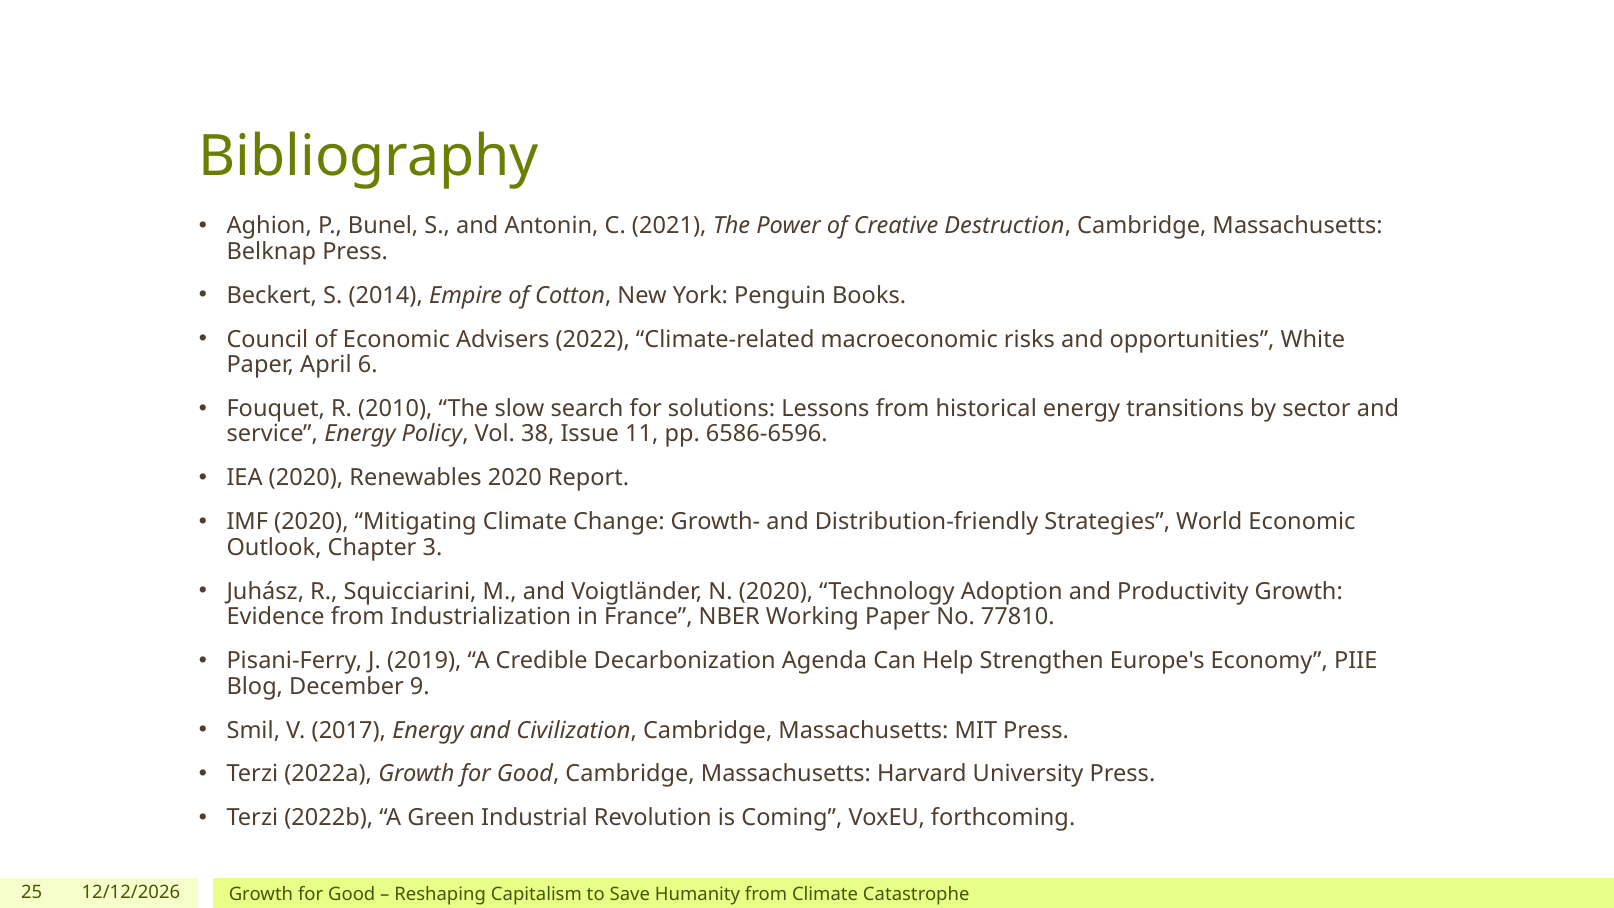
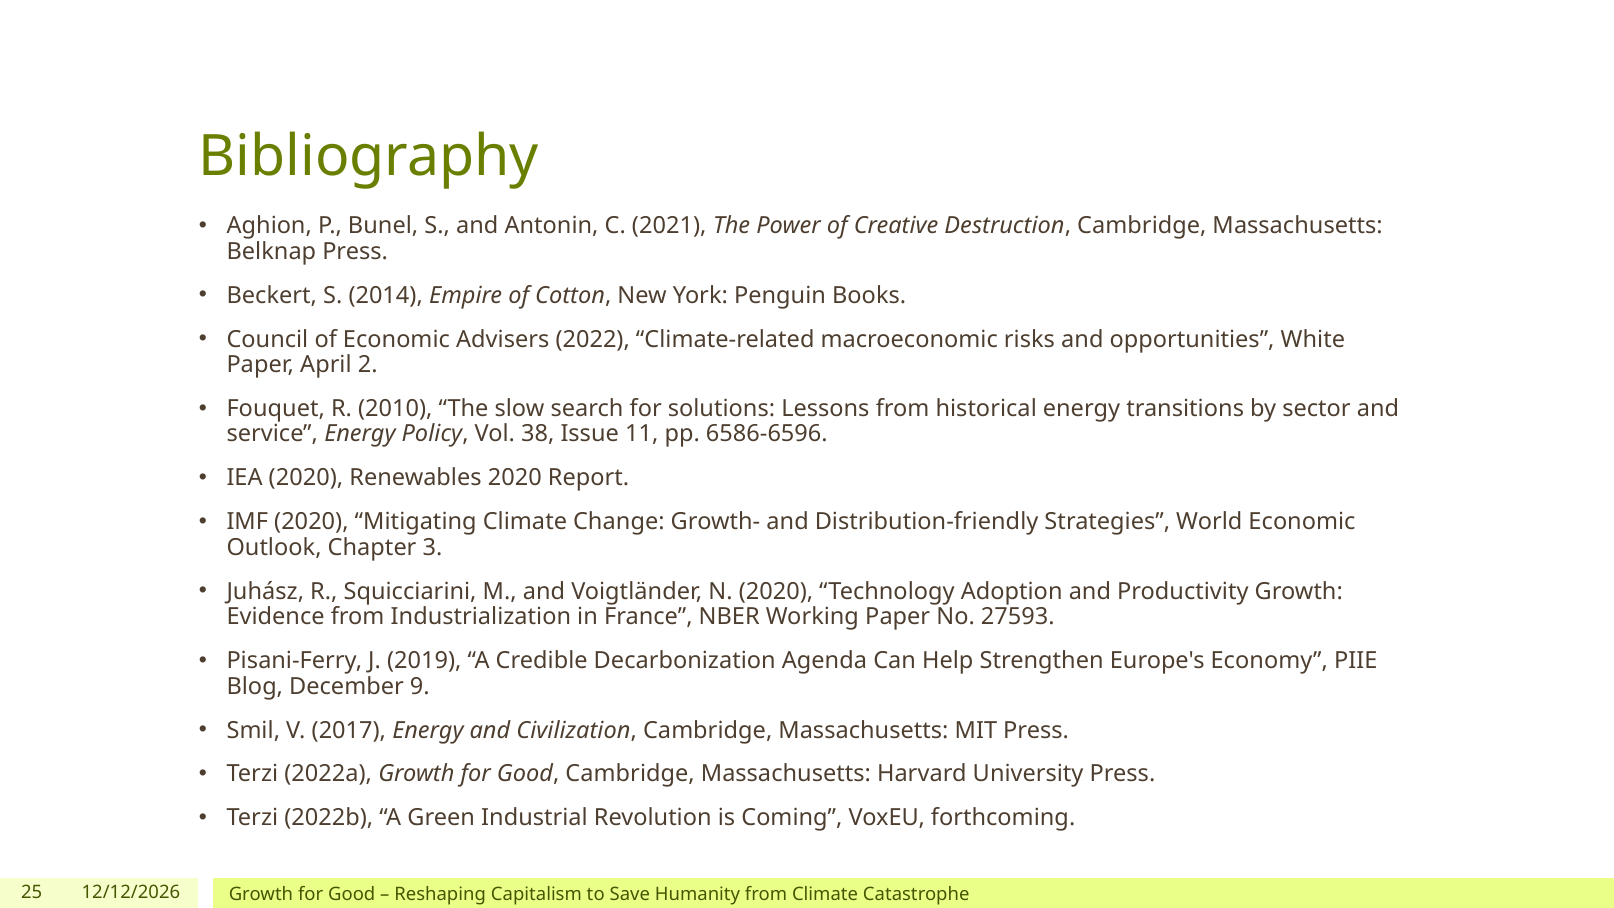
6: 6 -> 2
77810: 77810 -> 27593
